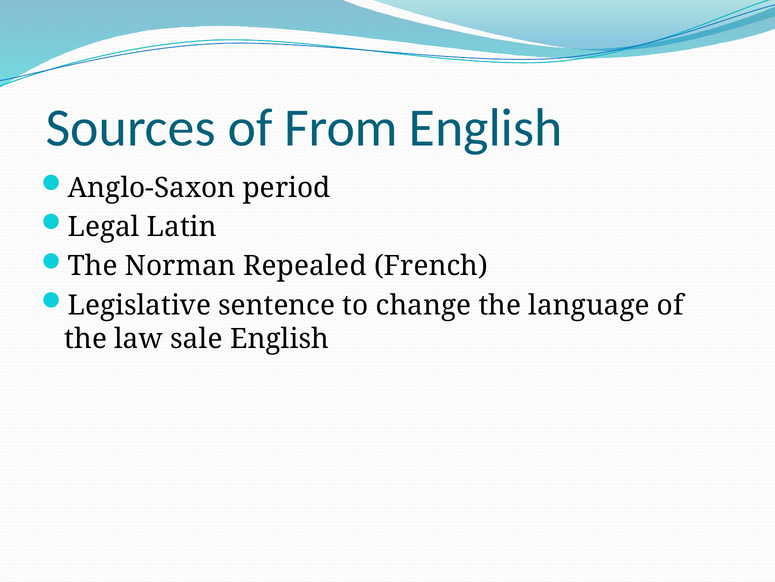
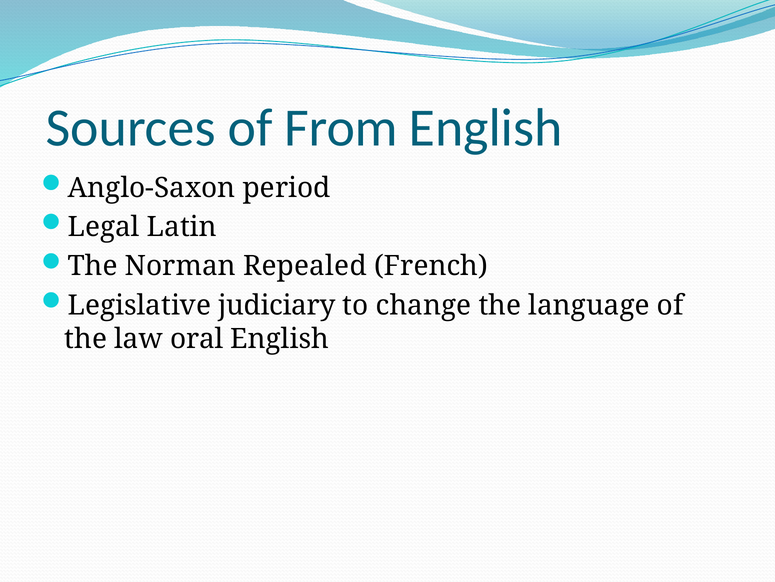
sentence: sentence -> judiciary
sale: sale -> oral
